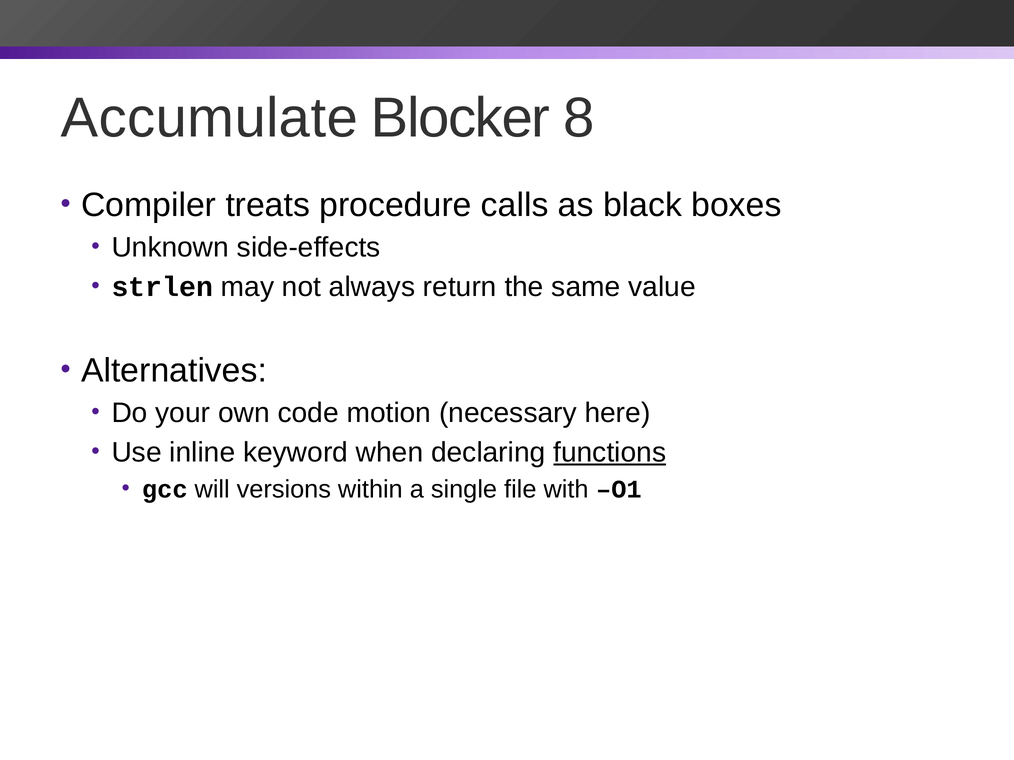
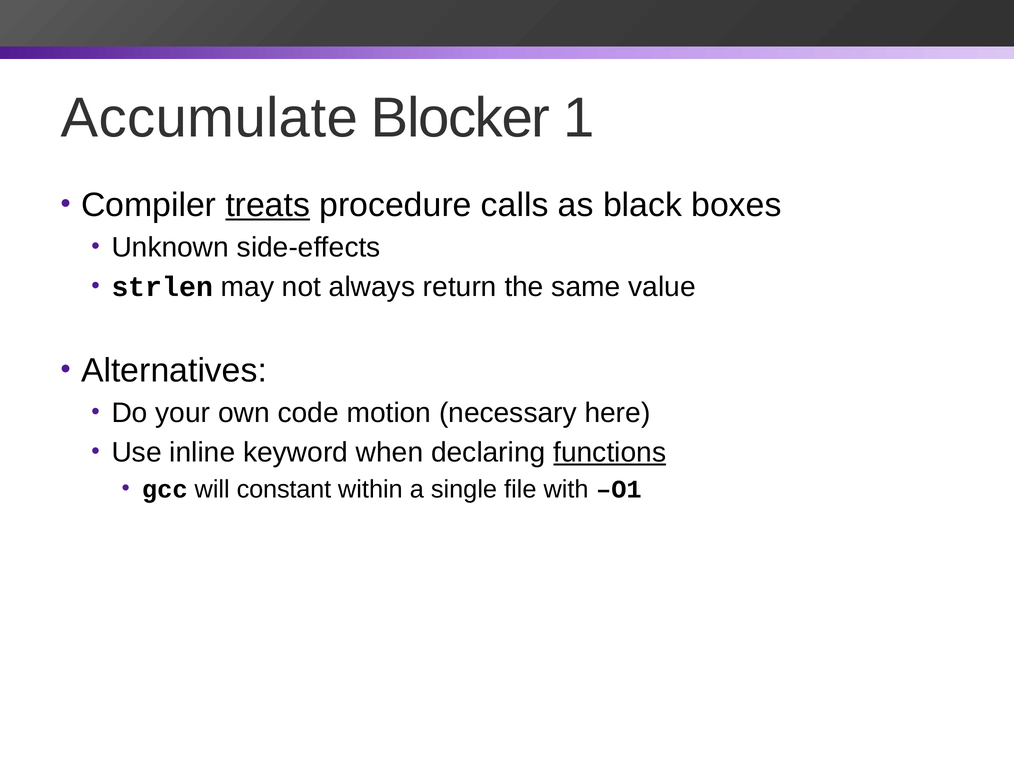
8: 8 -> 1
treats underline: none -> present
versions: versions -> constant
